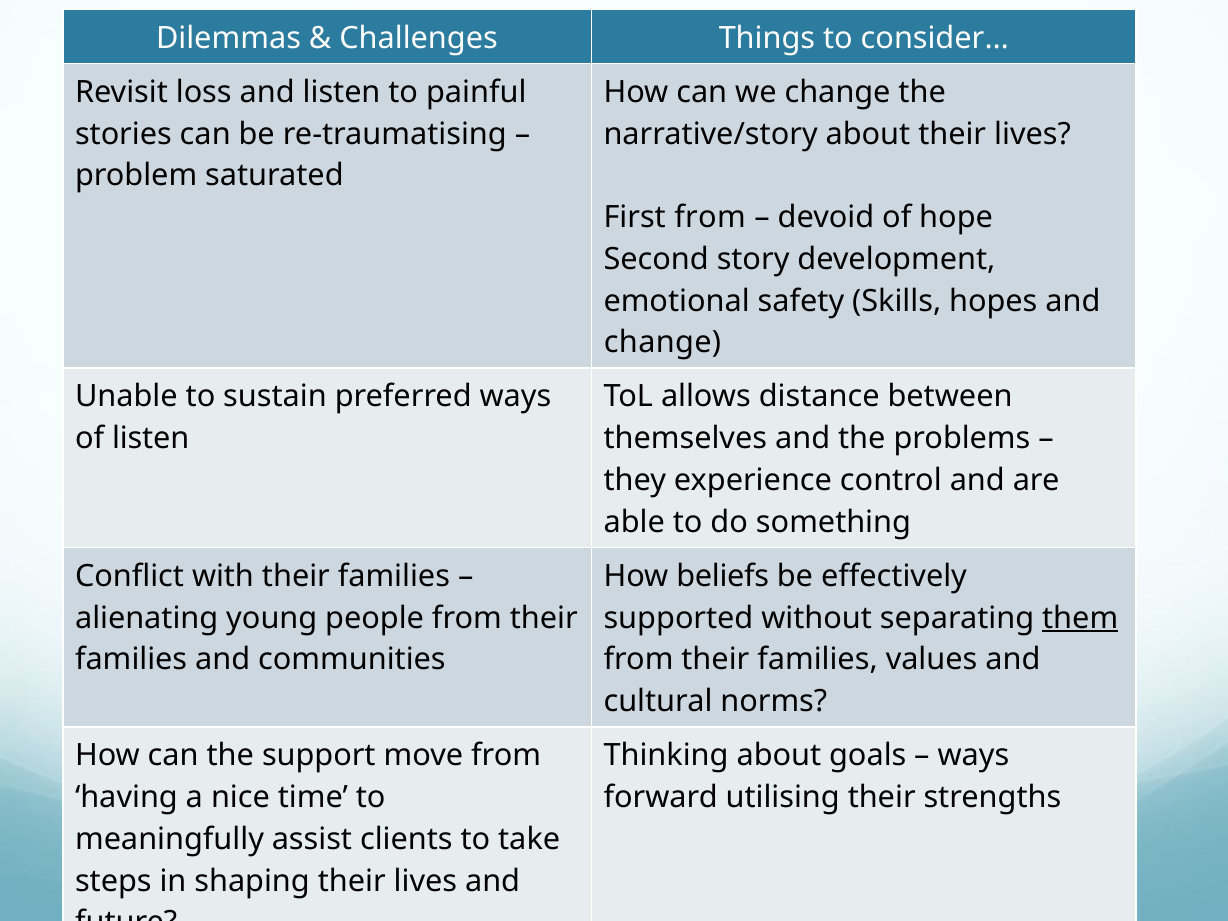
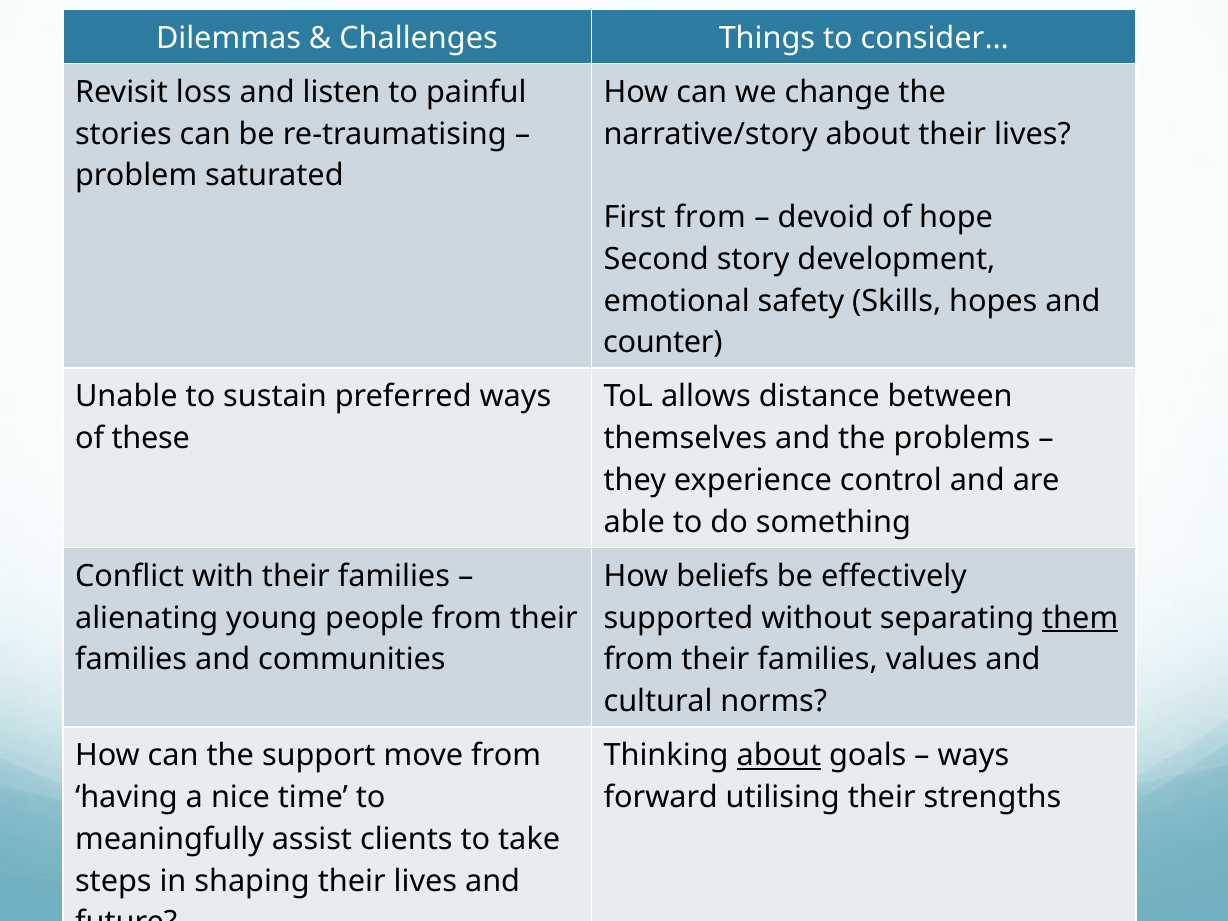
change at (663, 343): change -> counter
of listen: listen -> these
about at (779, 756) underline: none -> present
